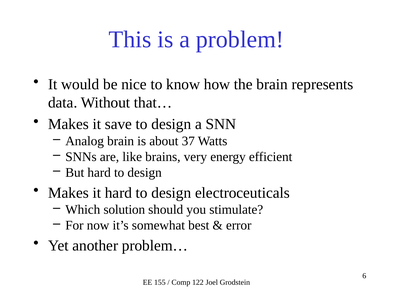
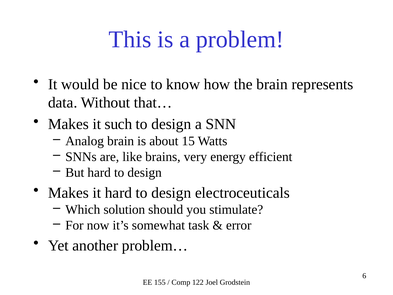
save: save -> such
37: 37 -> 15
best: best -> task
